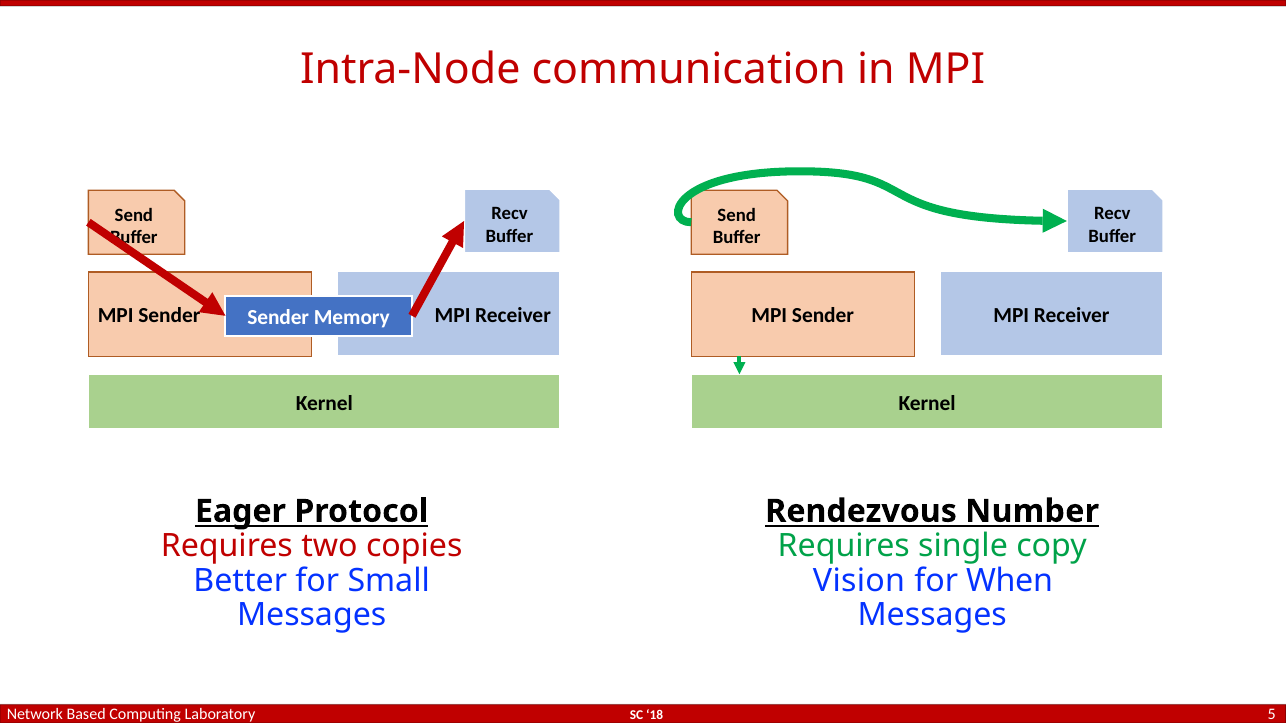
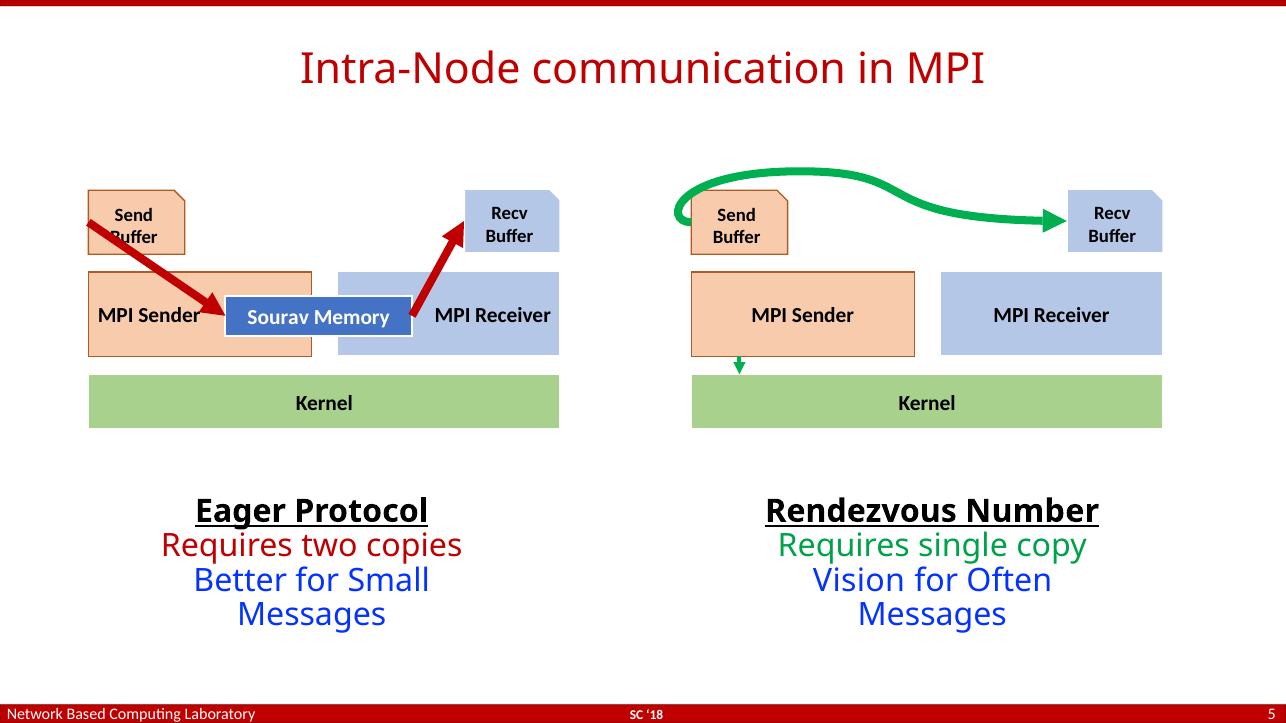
Sender at (278, 317): Sender -> Sourav
When: When -> Often
